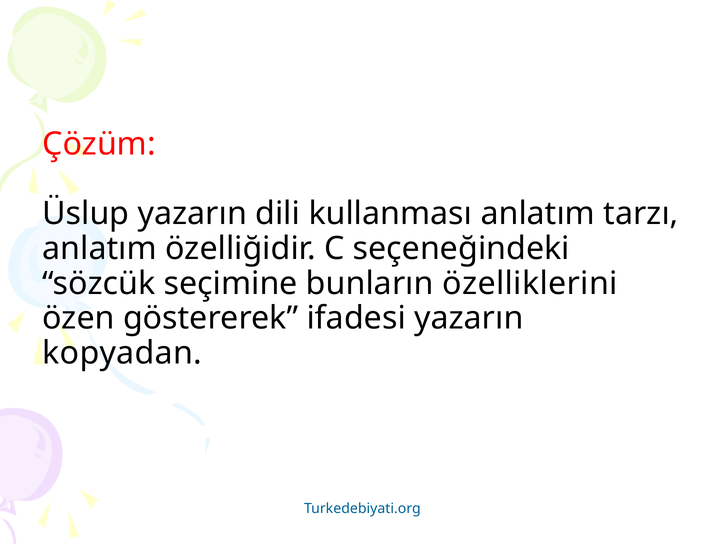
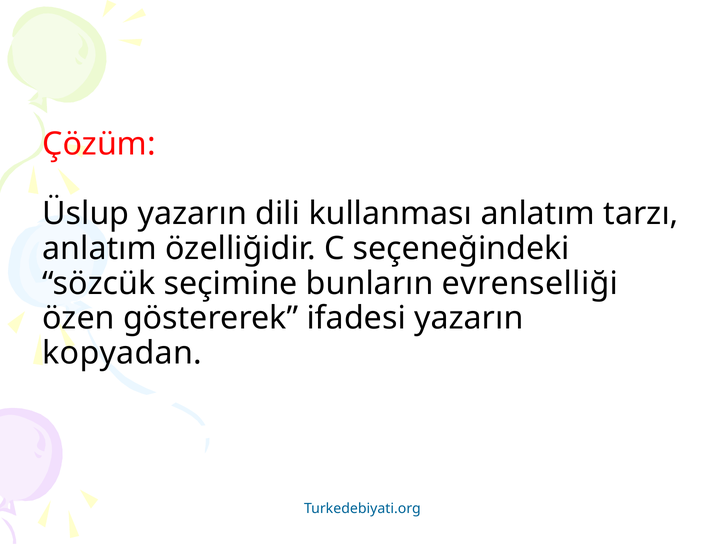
özelliklerini: özelliklerini -> evrenselliği
